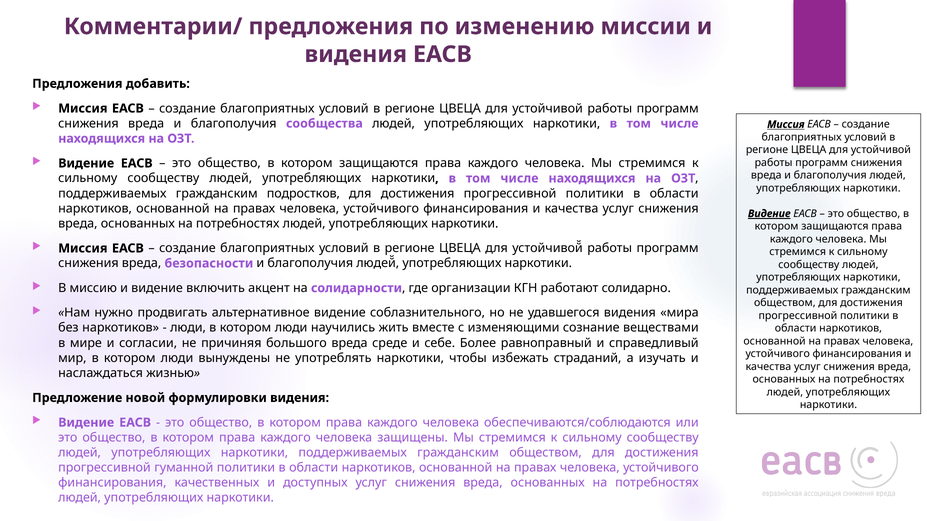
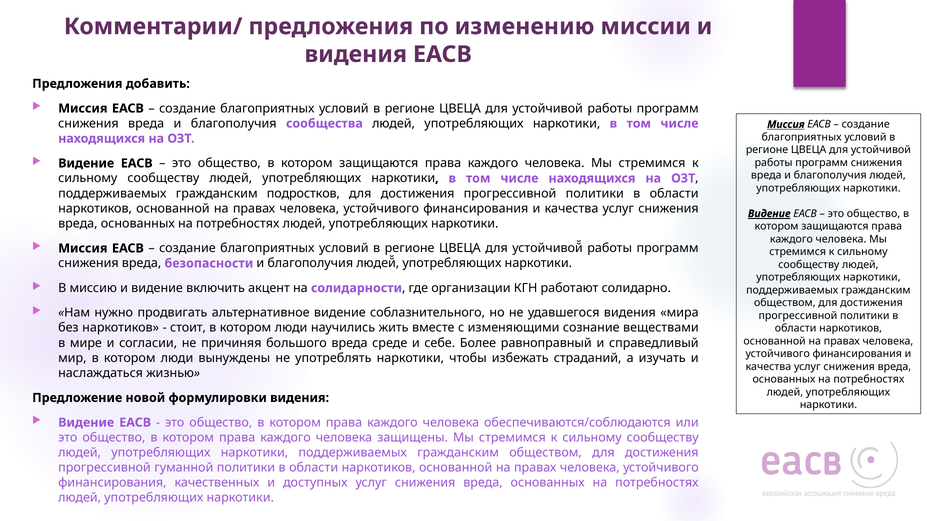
люди at (188, 328): люди -> стоит
